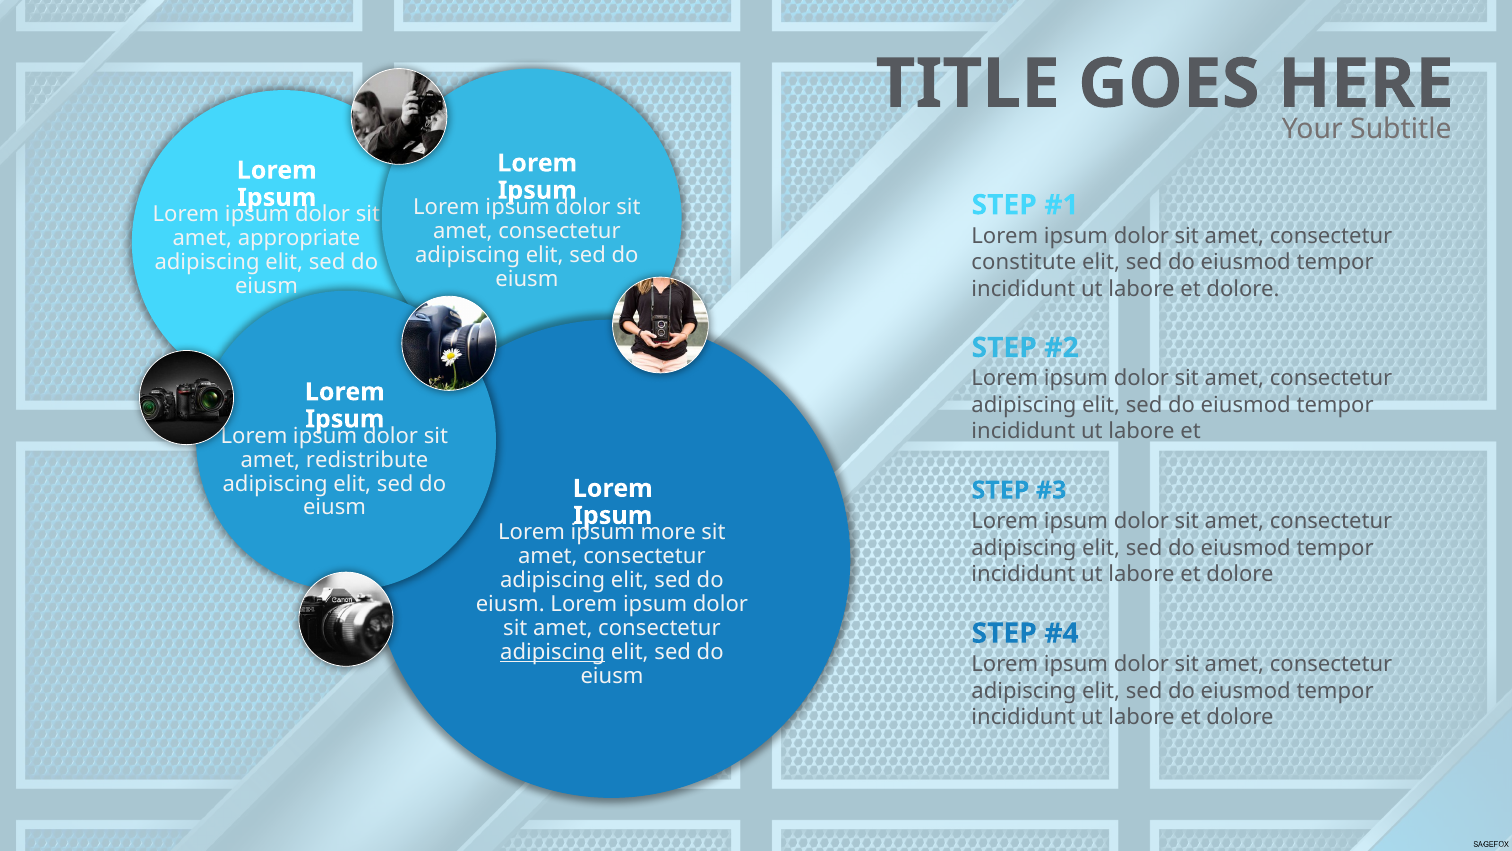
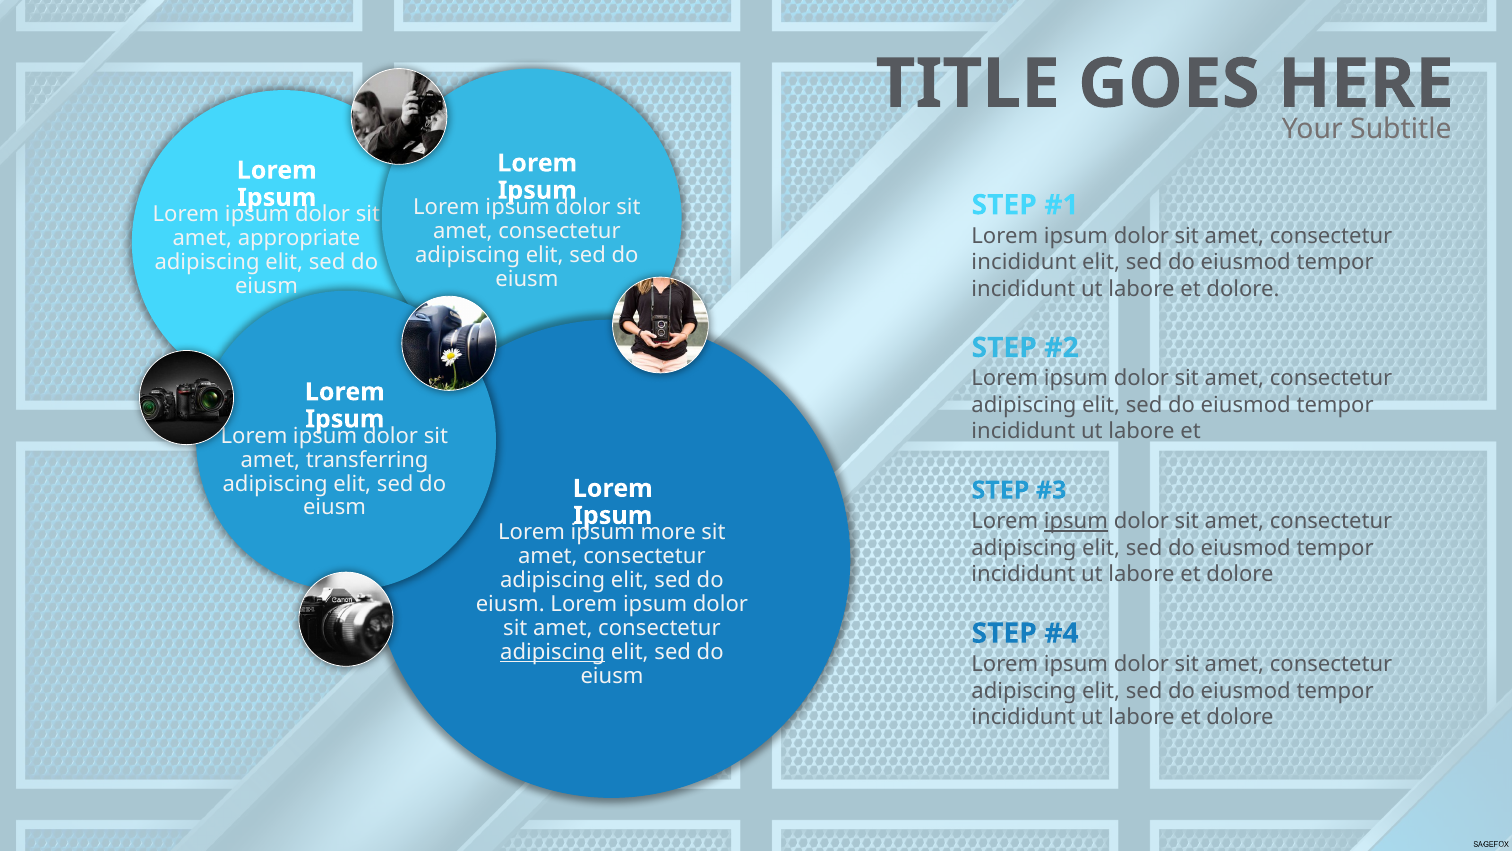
constitute at (1024, 263): constitute -> incididunt
redistribute: redistribute -> transferring
ipsum at (1076, 521) underline: none -> present
